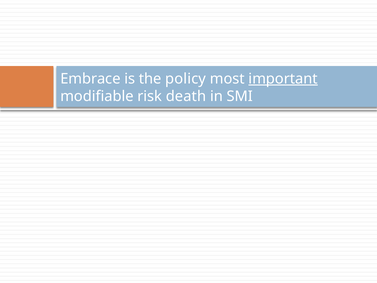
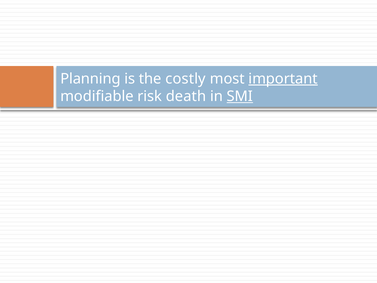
Embrace: Embrace -> Planning
policy: policy -> costly
SMI underline: none -> present
